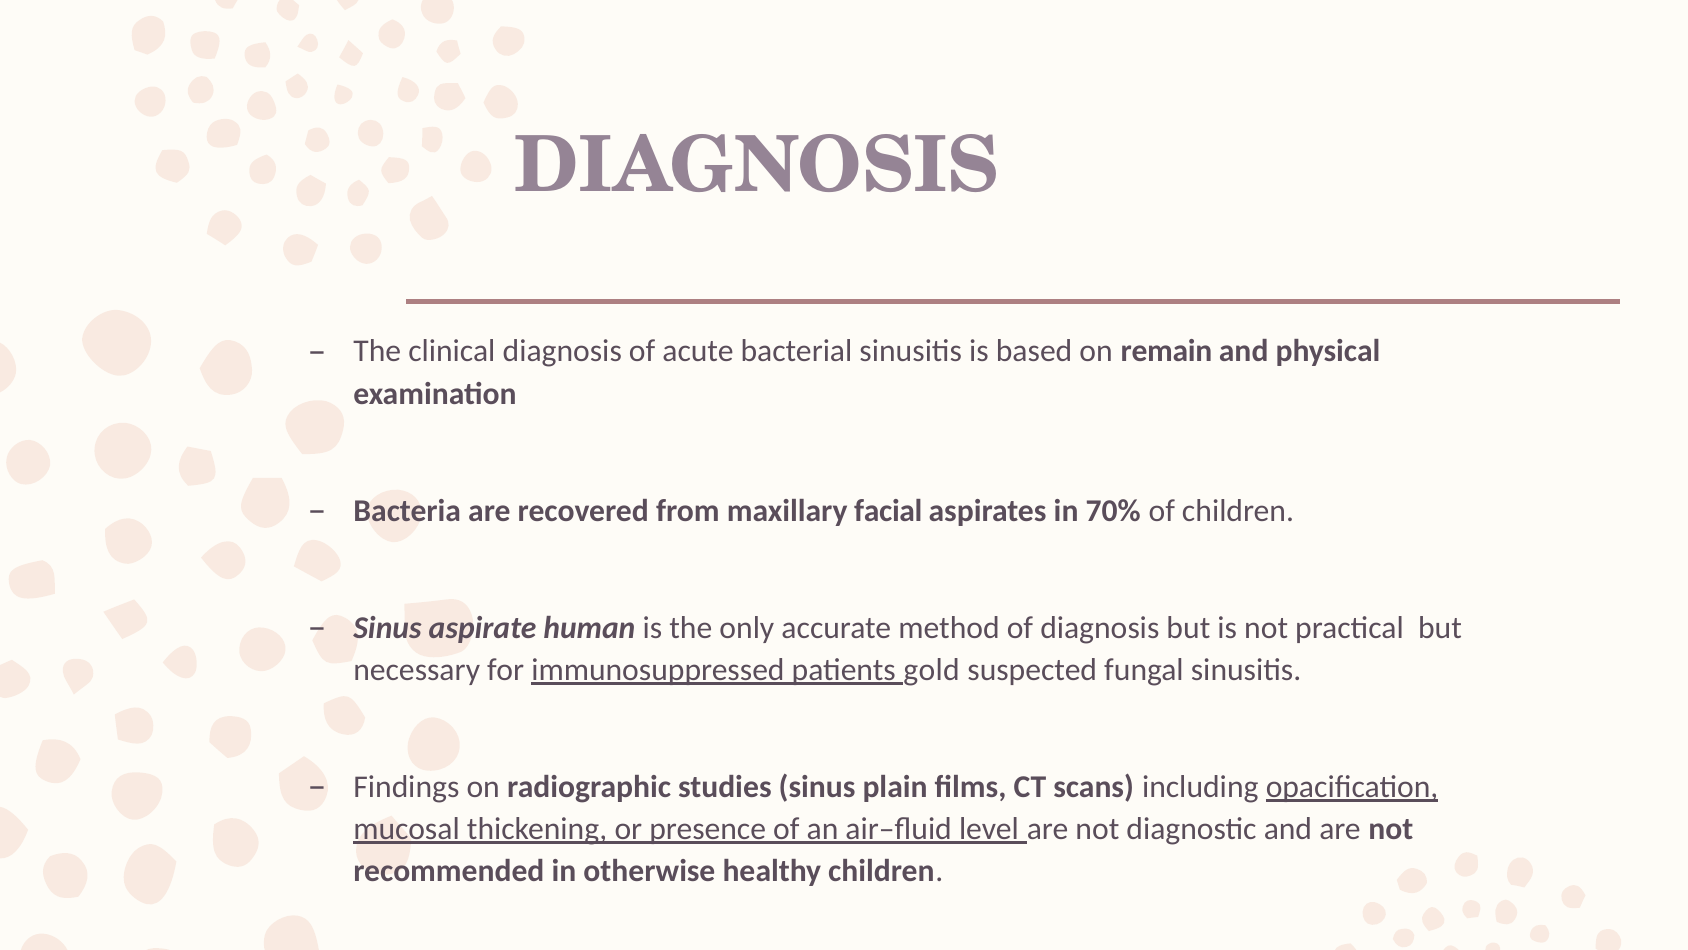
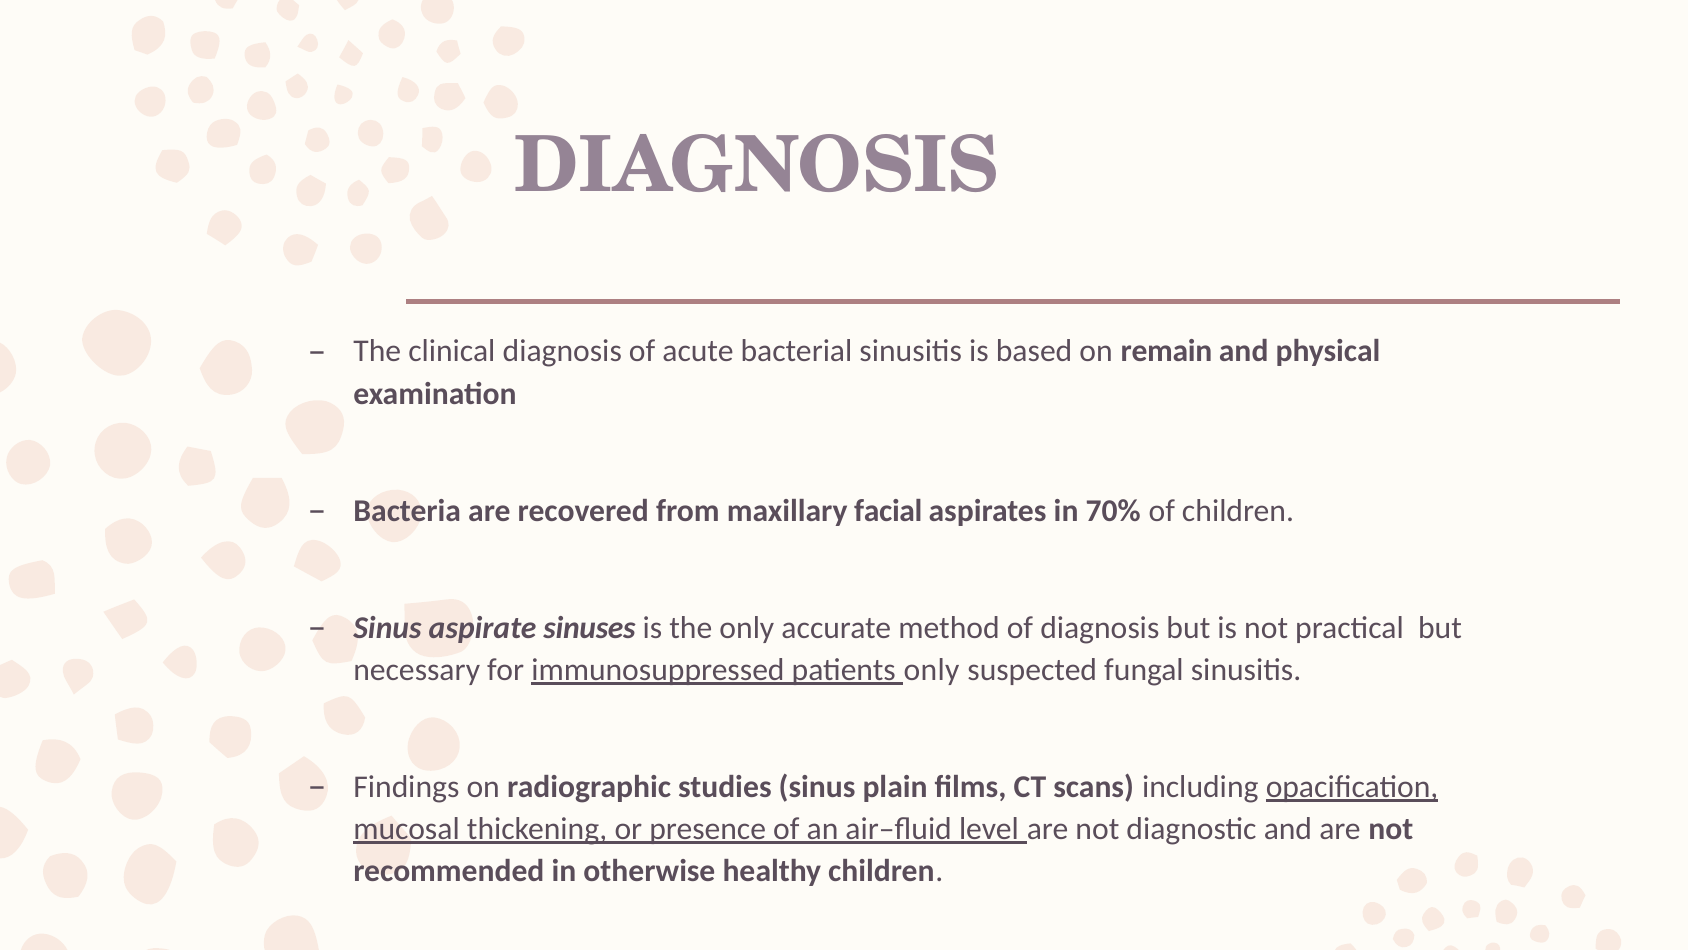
human: human -> sinuses
patients gold: gold -> only
